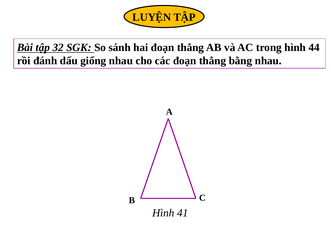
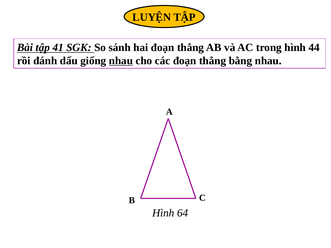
32: 32 -> 41
nhau at (121, 61) underline: none -> present
41: 41 -> 64
